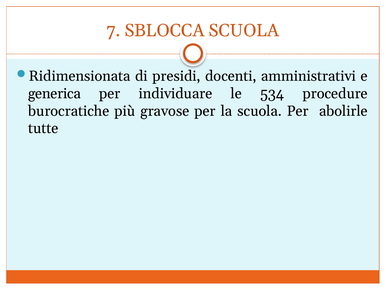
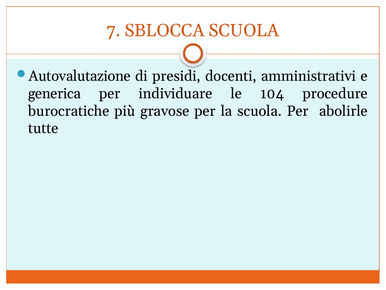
Ridimensionata: Ridimensionata -> Autovalutazione
534: 534 -> 104
